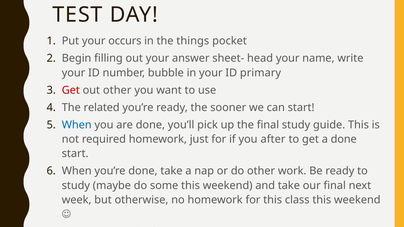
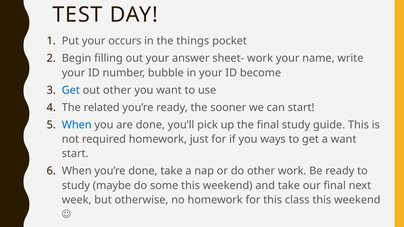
sheet- head: head -> work
primary: primary -> become
Get at (71, 90) colour: red -> blue
after: after -> ways
a done: done -> want
